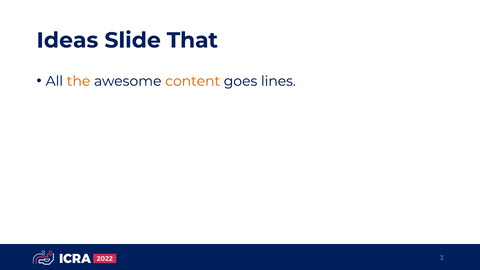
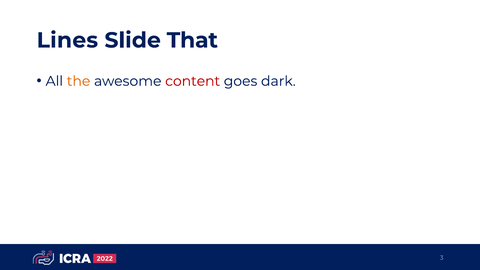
Ideas: Ideas -> Lines
content colour: orange -> red
lines: lines -> dark
